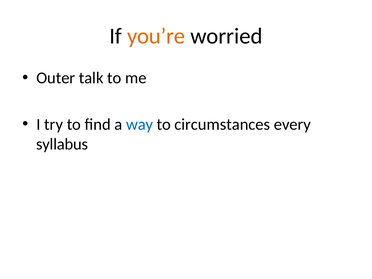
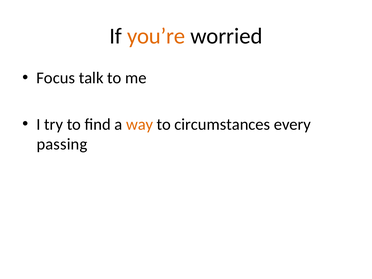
Outer: Outer -> Focus
way colour: blue -> orange
syllabus: syllabus -> passing
